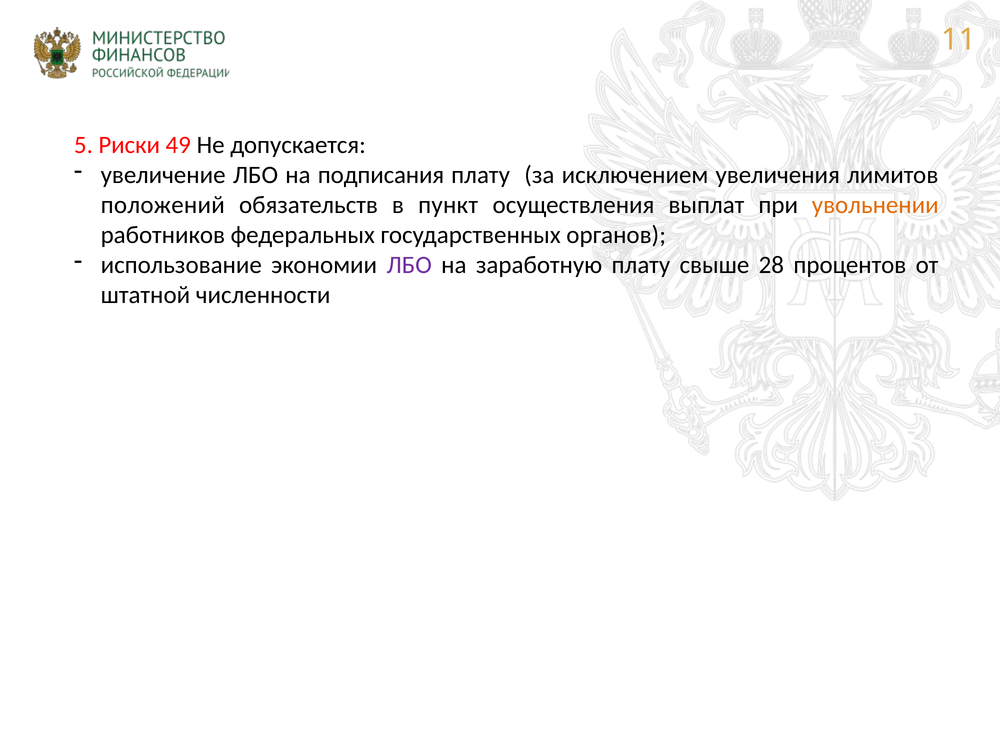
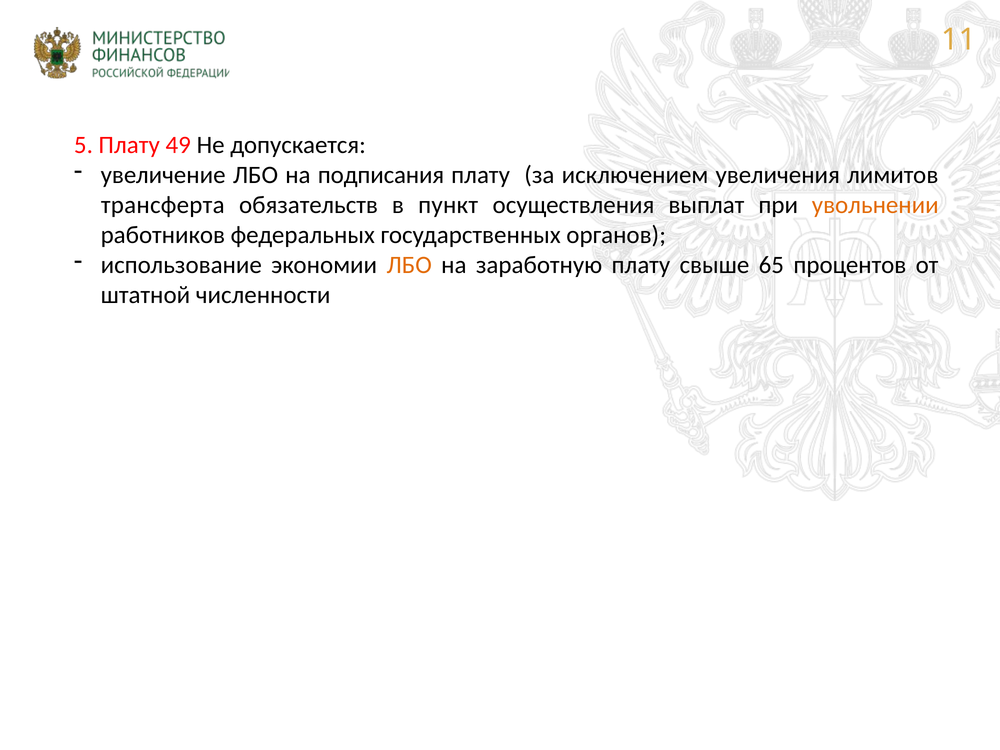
5 Риски: Риски -> Плату
положений: положений -> трансферта
ЛБО at (409, 265) colour: purple -> orange
28: 28 -> 65
